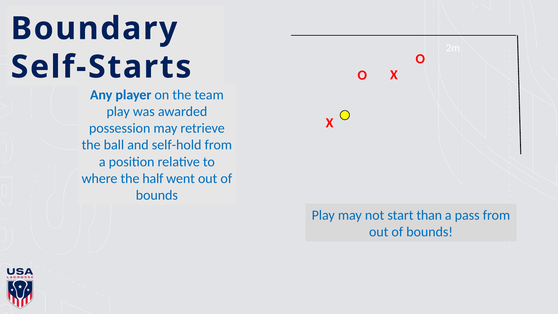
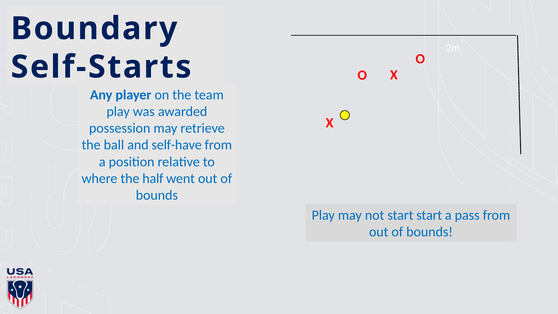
self-hold: self-hold -> self-have
start than: than -> start
